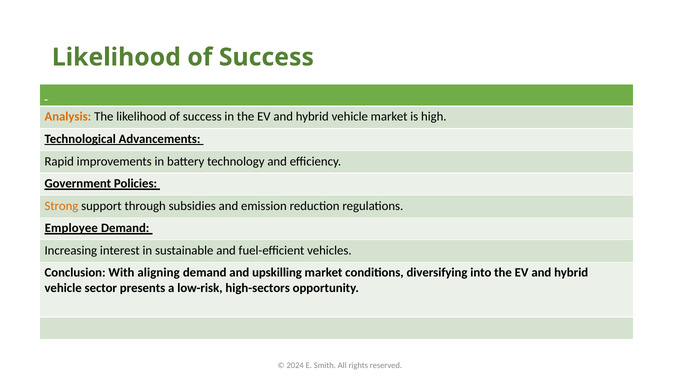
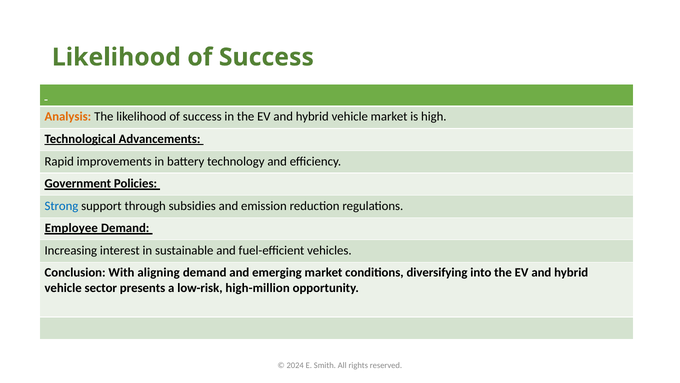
Strong colour: orange -> blue
upskilling: upskilling -> emerging
high-sectors: high-sectors -> high-million
